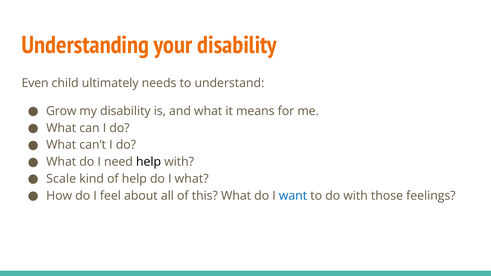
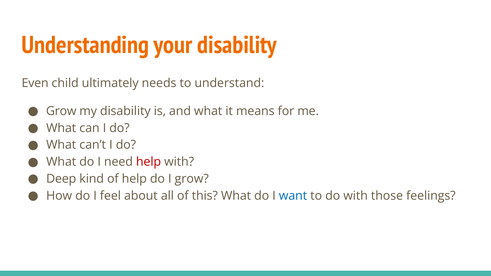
help at (149, 162) colour: black -> red
Scale: Scale -> Deep
I what: what -> grow
